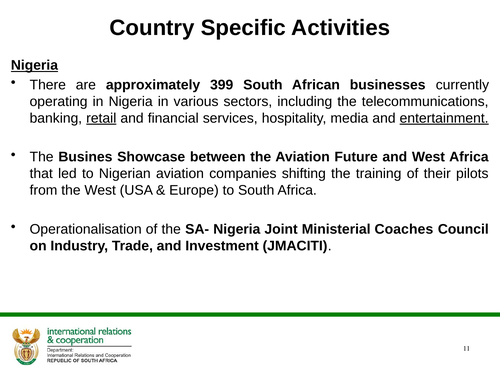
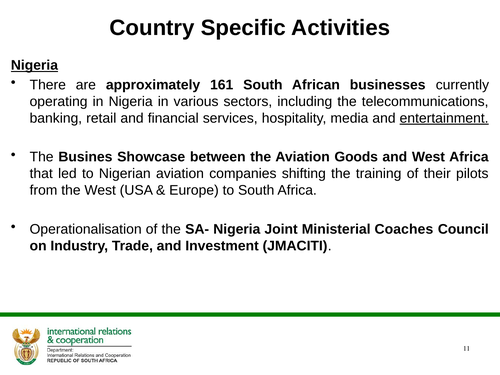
399: 399 -> 161
retail underline: present -> none
Future: Future -> Goods
